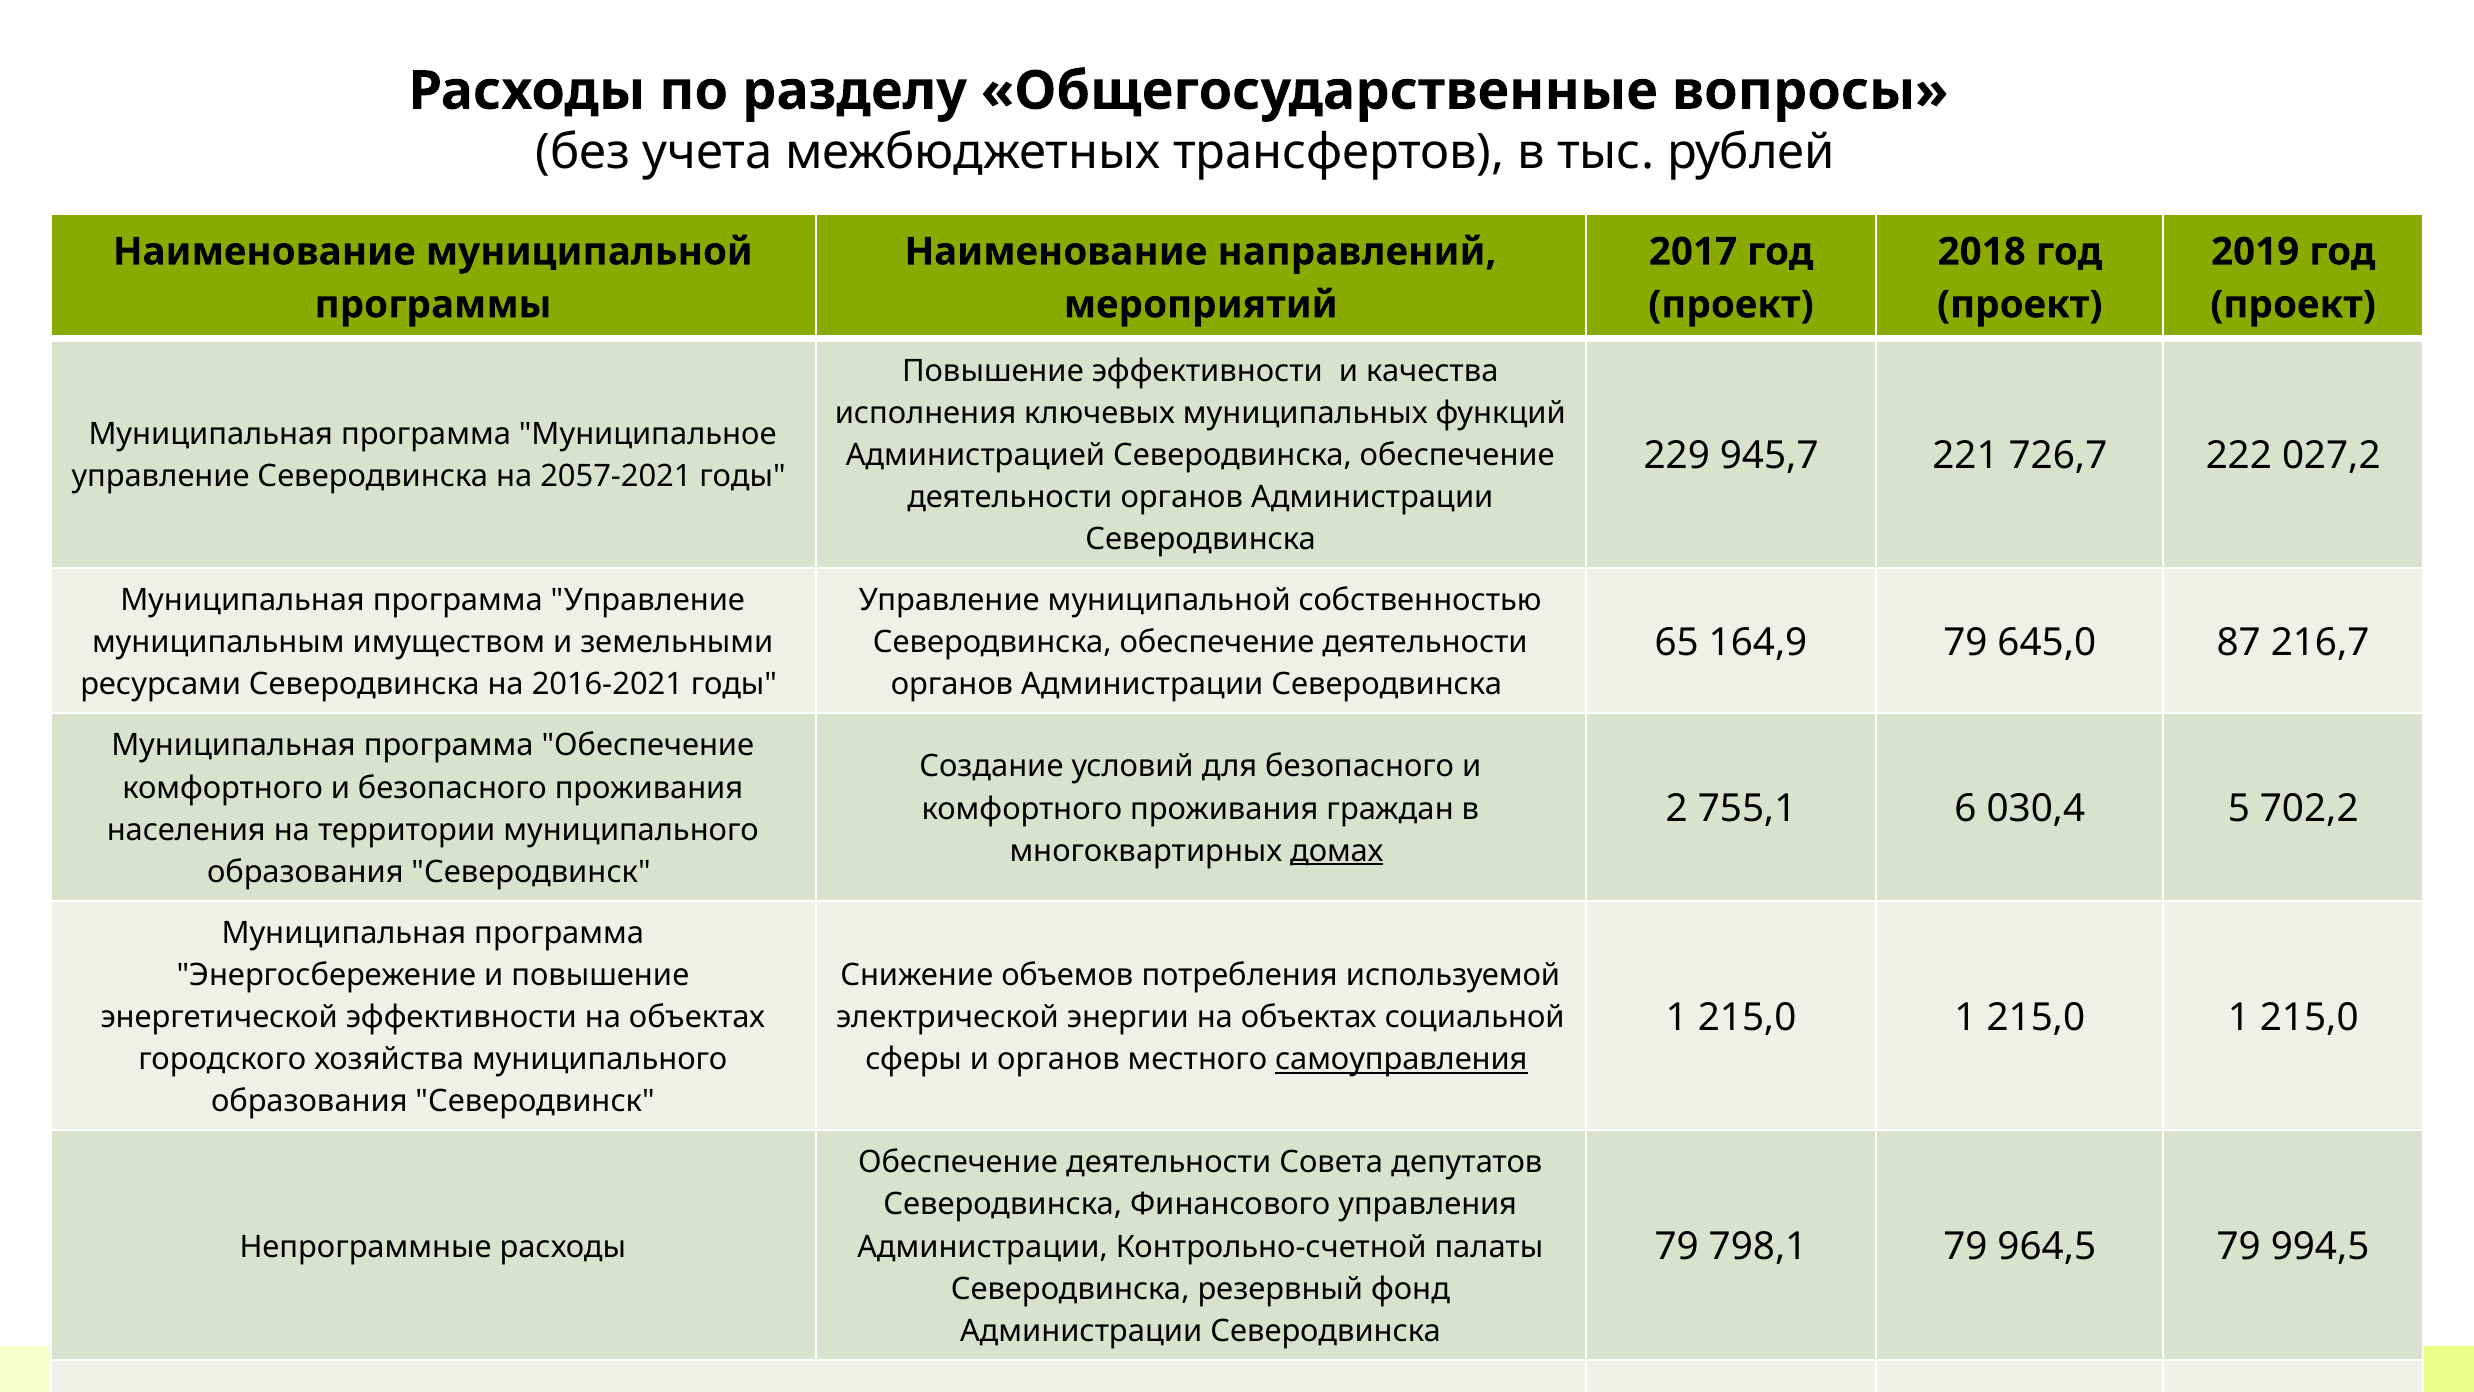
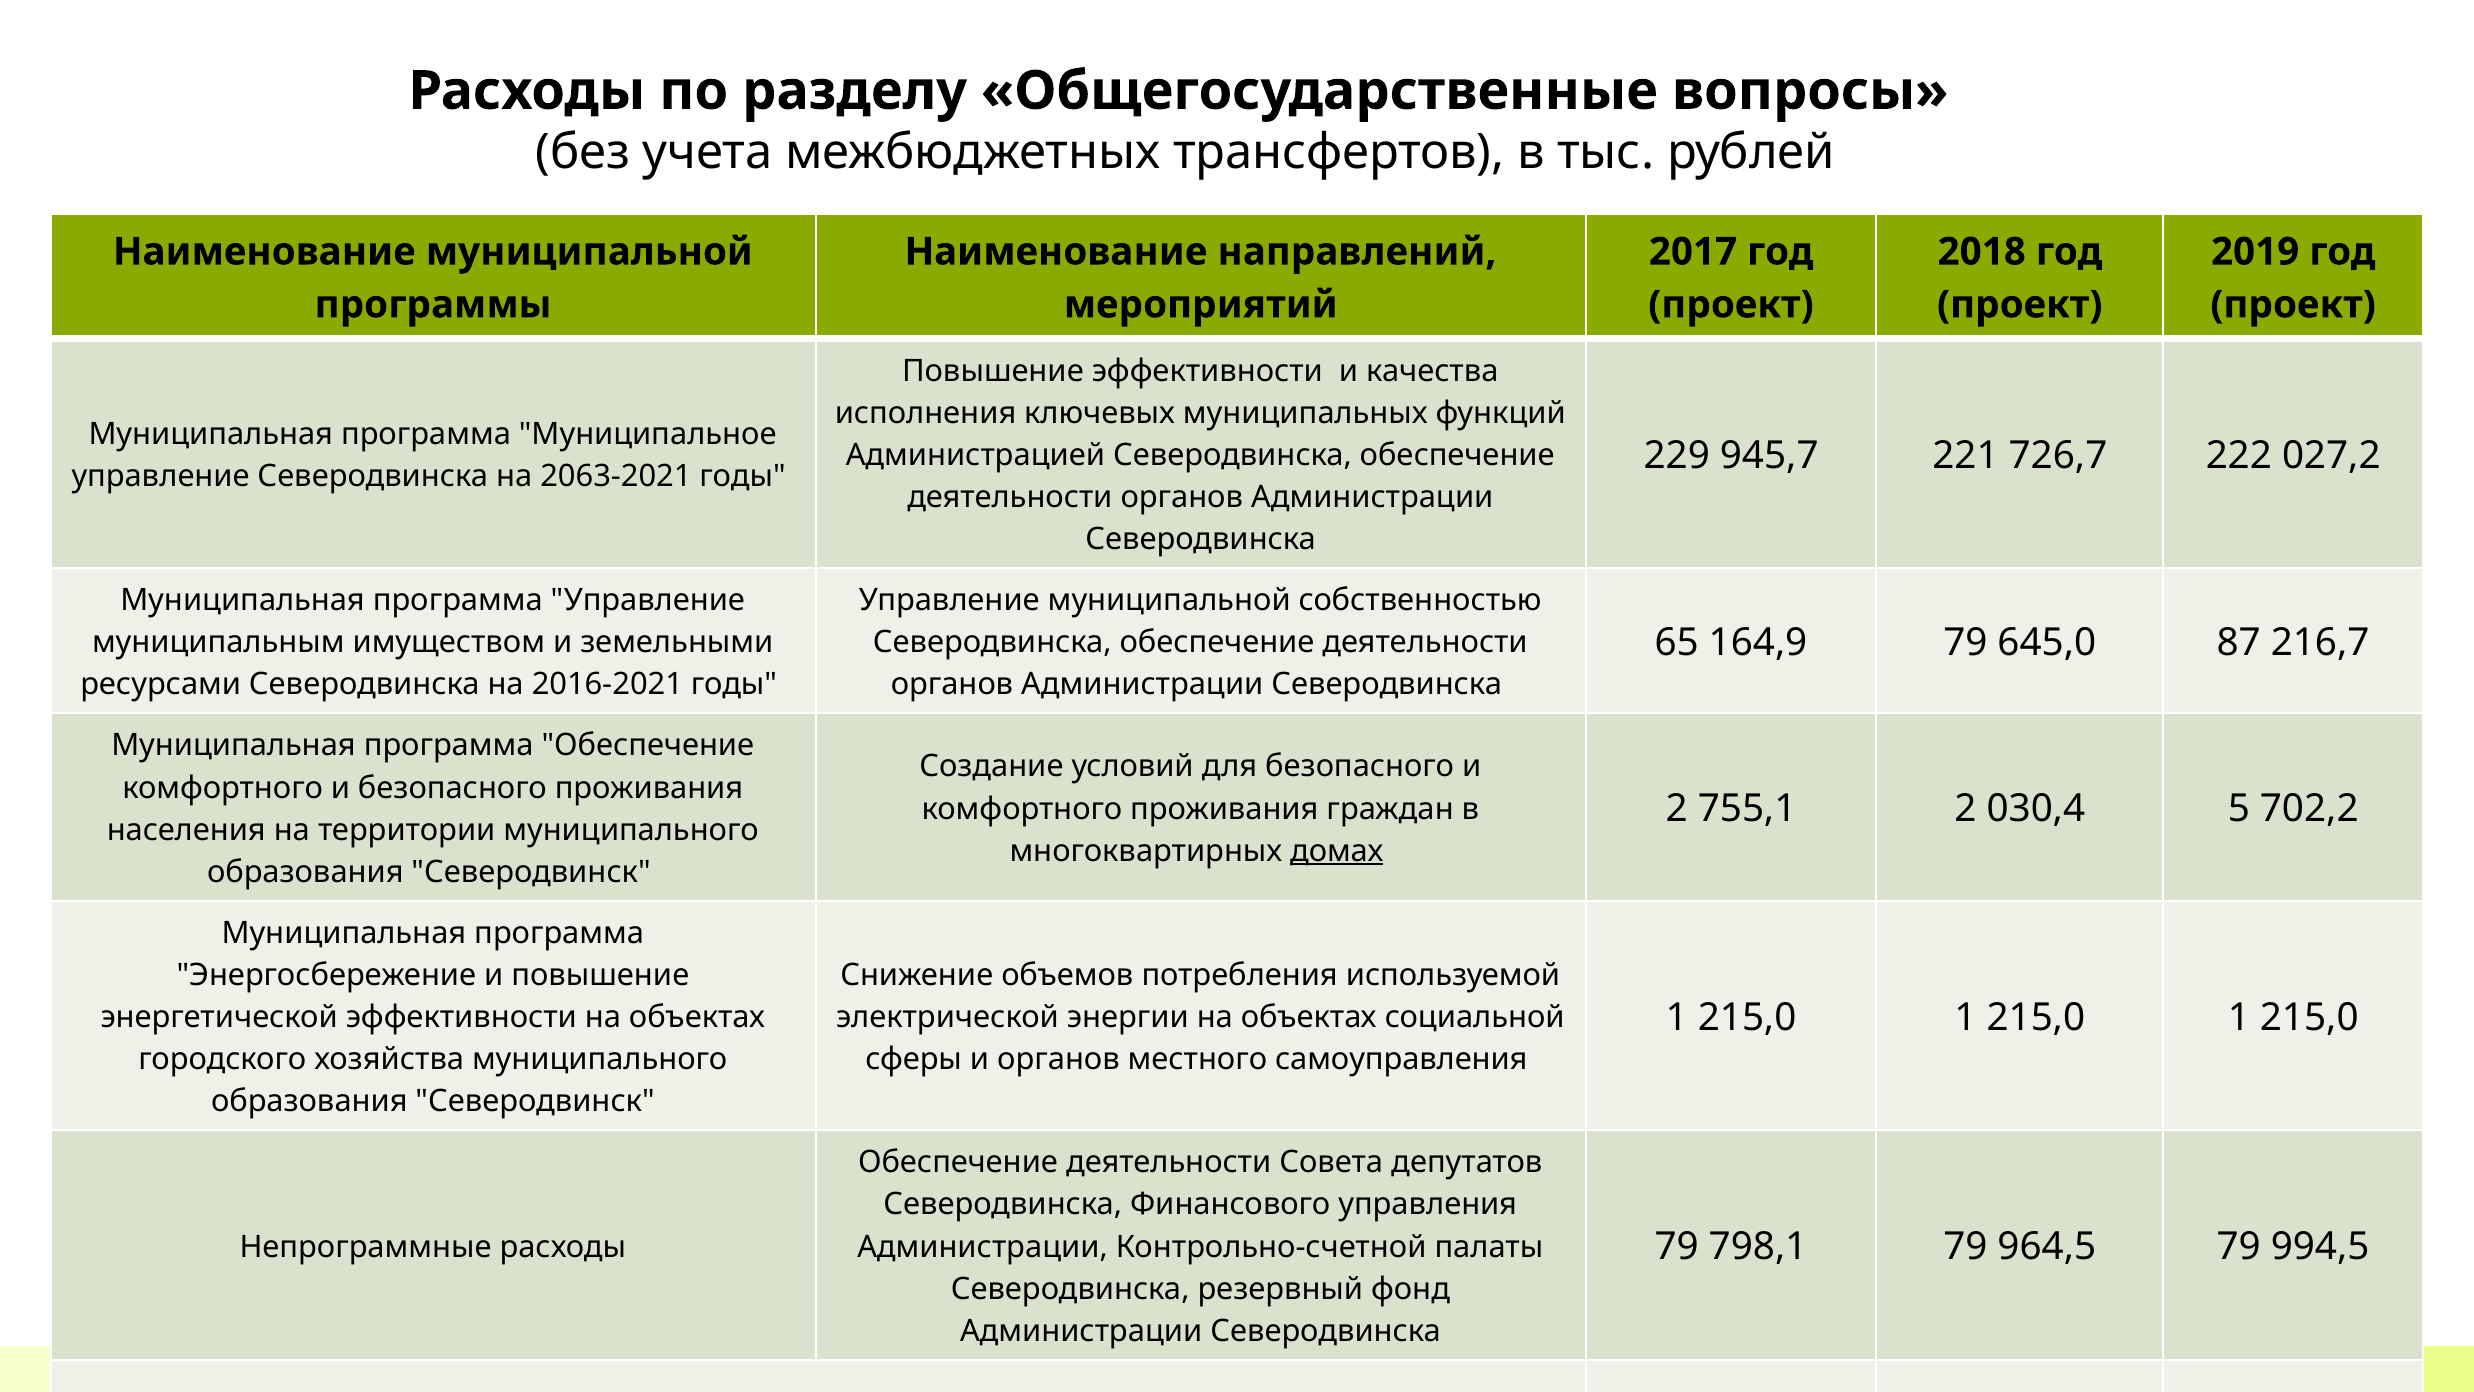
2057-2021: 2057-2021 -> 2063-2021
755,1 6: 6 -> 2
самоуправления underline: present -> none
